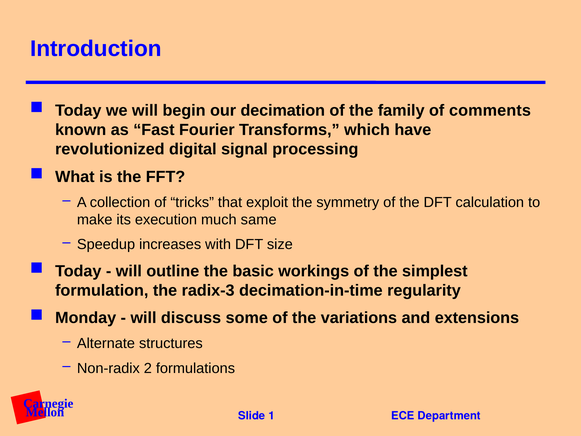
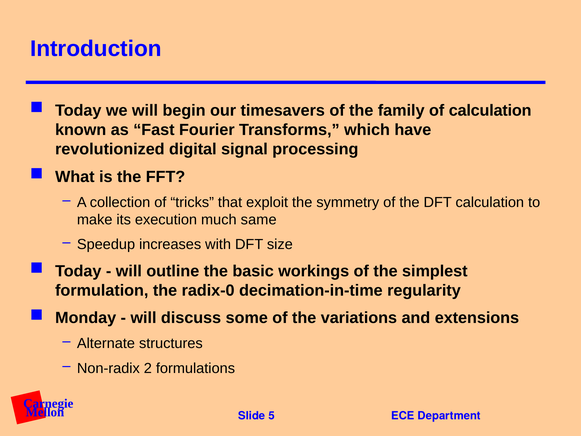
decimation: decimation -> timesavers
of comments: comments -> calculation
radix-3: radix-3 -> radix-0
1: 1 -> 5
